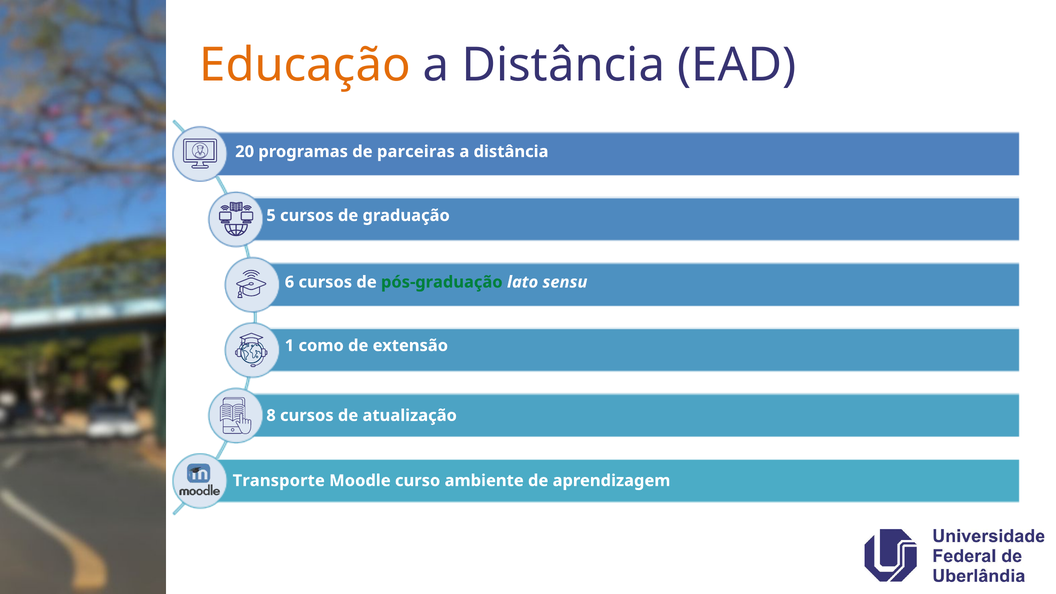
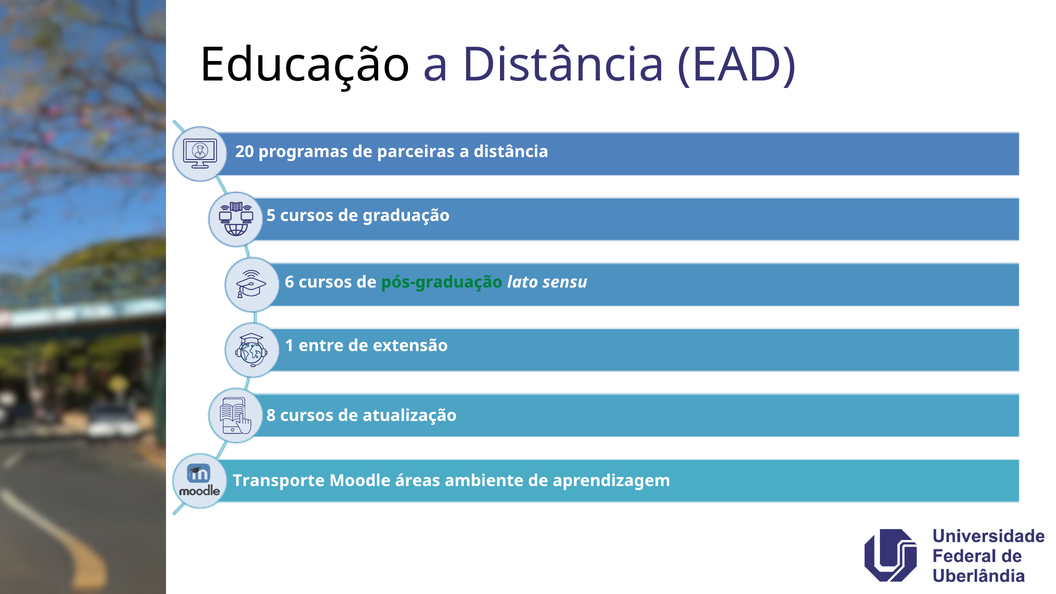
Educação colour: orange -> black
como: como -> entre
curso: curso -> áreas
